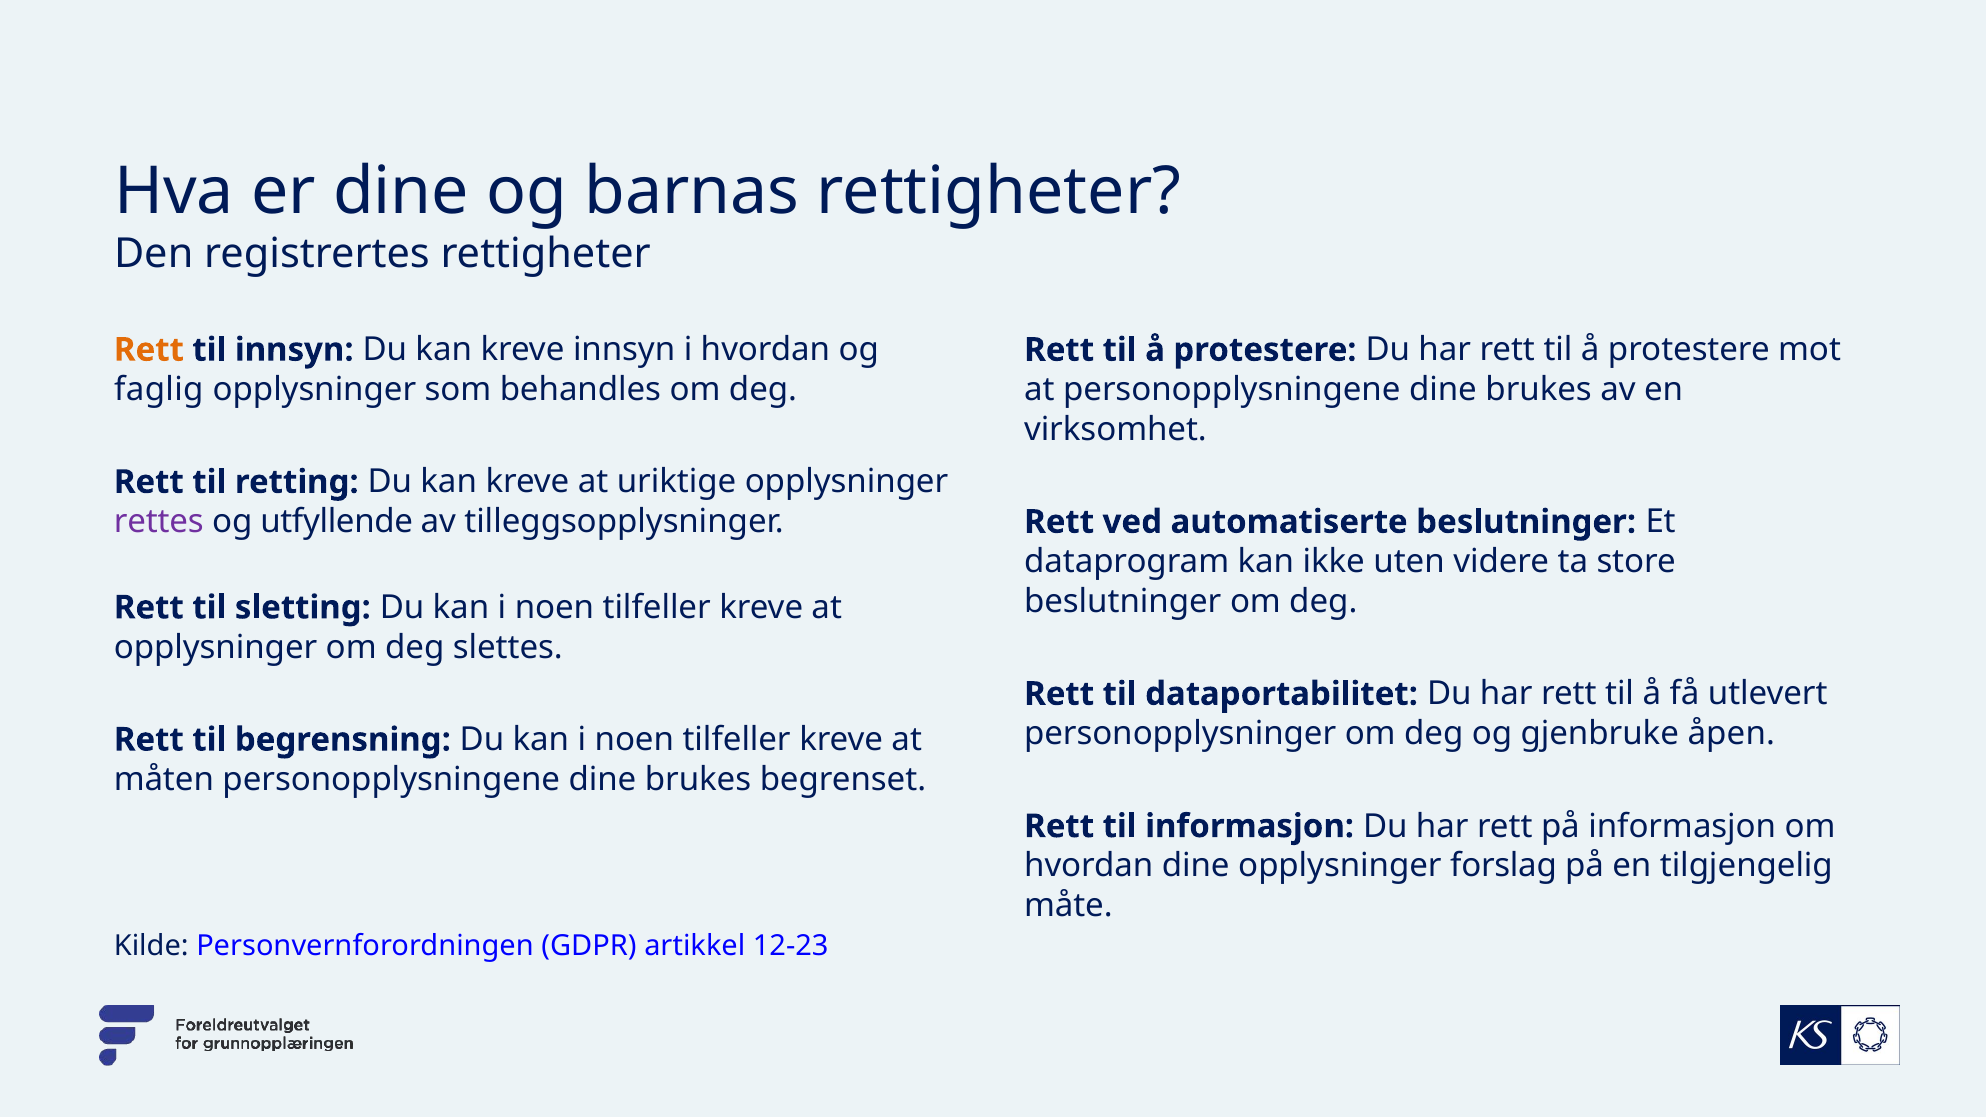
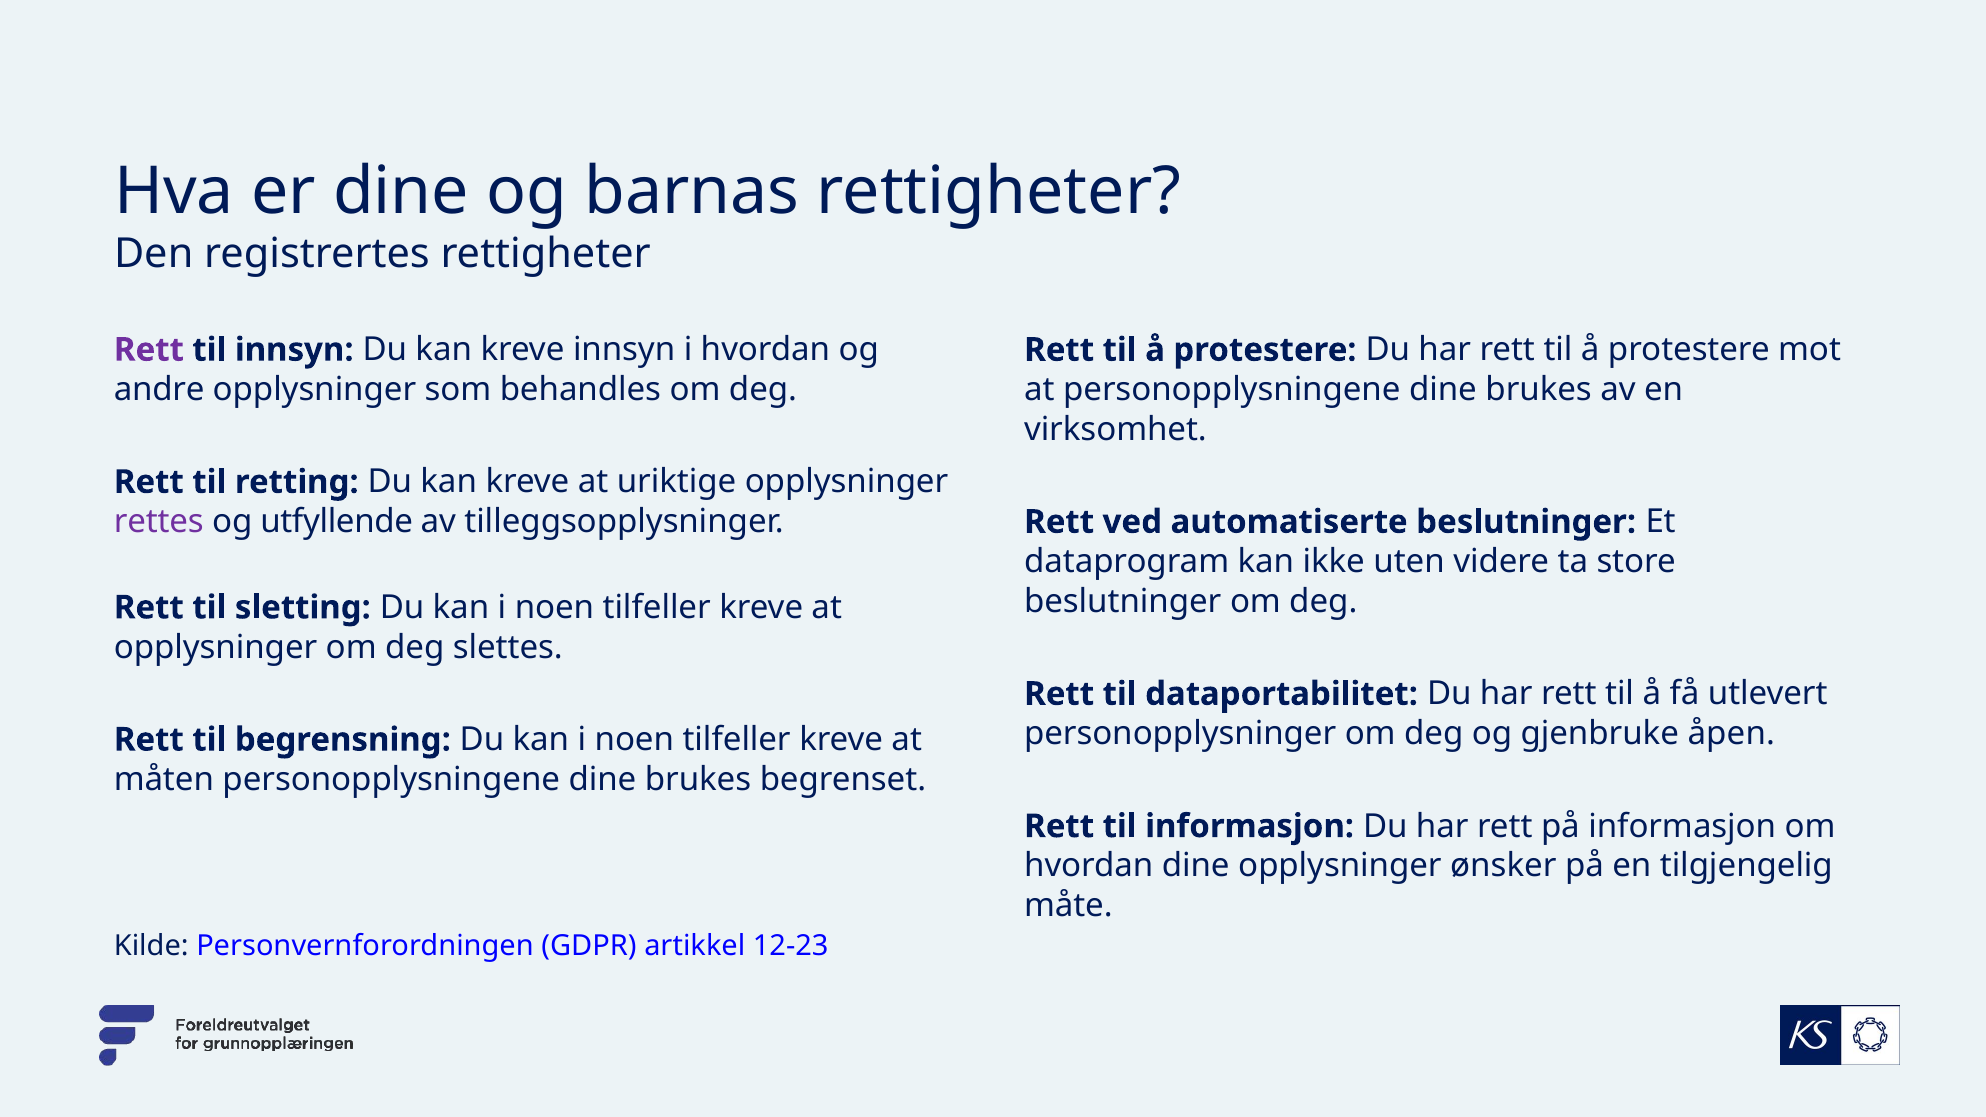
Rett at (149, 350) colour: orange -> purple
faglig: faglig -> andre
forslag: forslag -> ønsker
